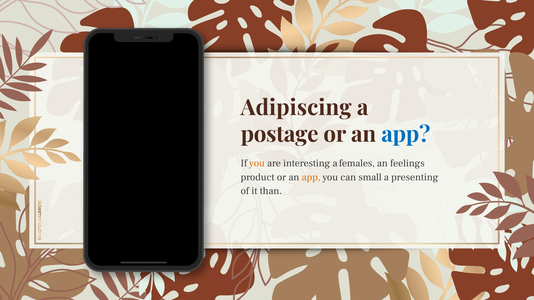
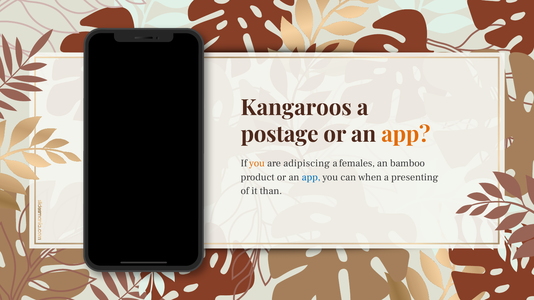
Adipiscing: Adipiscing -> Kangaroos
app at (406, 135) colour: blue -> orange
interesting: interesting -> adipiscing
feelings: feelings -> bamboo
app at (311, 177) colour: orange -> blue
small: small -> when
